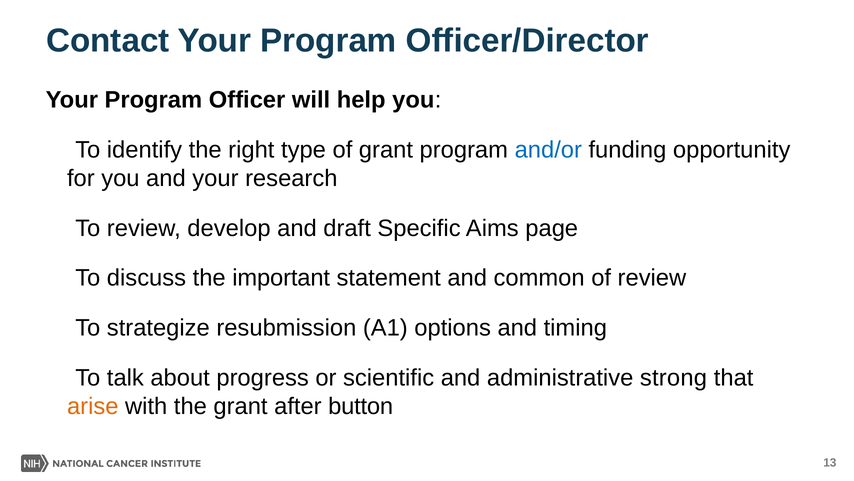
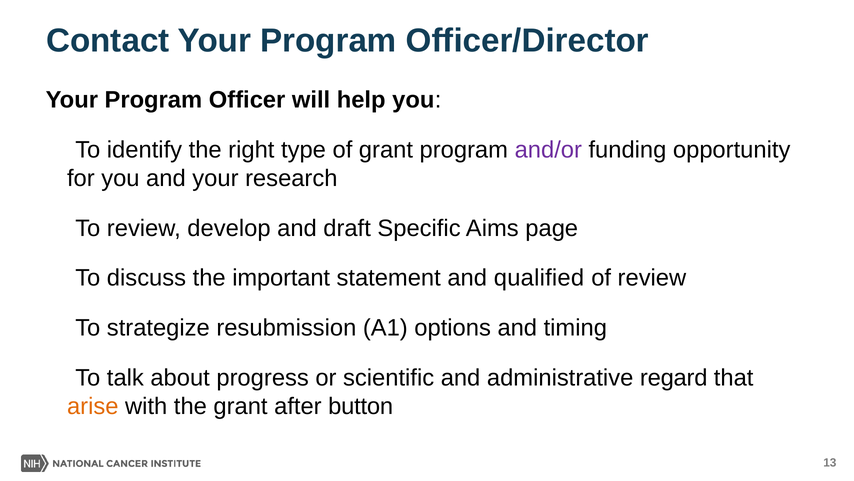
and/or colour: blue -> purple
common: common -> qualified
strong: strong -> regard
